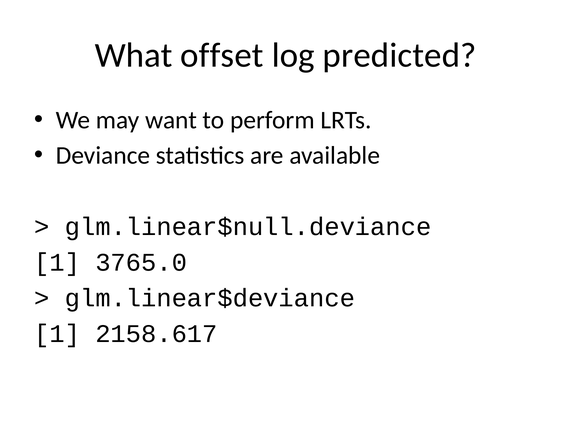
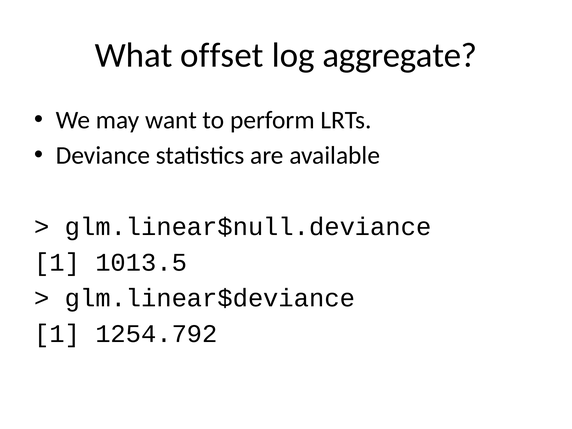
predicted: predicted -> aggregate
3765.0: 3765.0 -> 1013.5
2158.617: 2158.617 -> 1254.792
